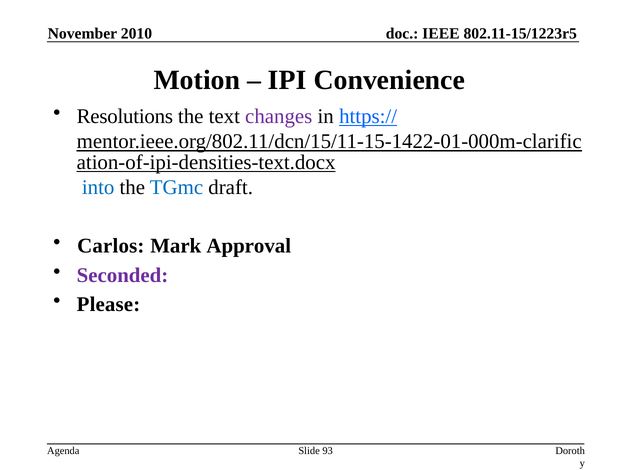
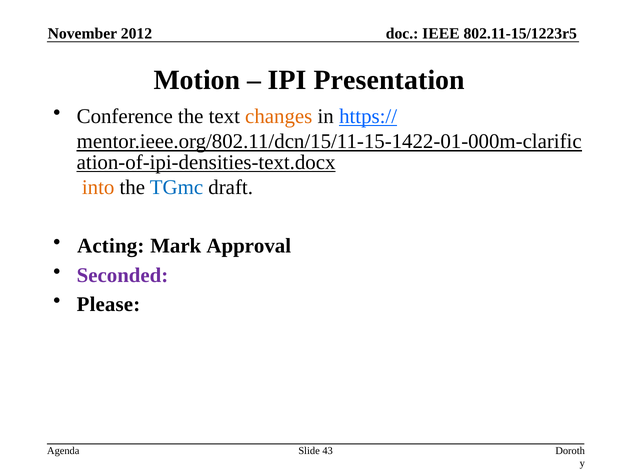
2010: 2010 -> 2012
Convenience: Convenience -> Presentation
Resolutions: Resolutions -> Conference
changes colour: purple -> orange
into colour: blue -> orange
Carlos: Carlos -> Acting
93: 93 -> 43
